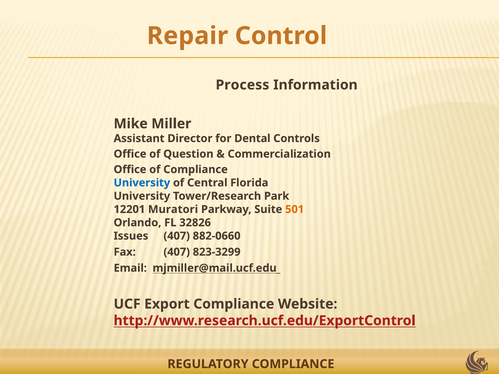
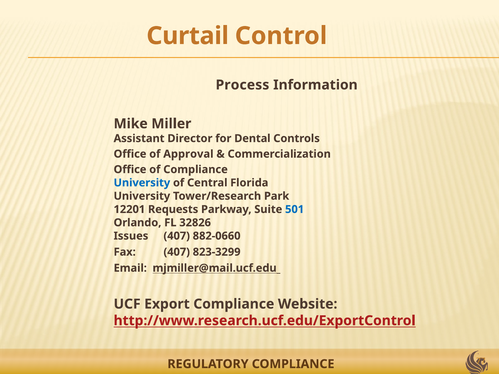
Repair: Repair -> Curtail
Question: Question -> Approval
Muratori: Muratori -> Requests
501 colour: orange -> blue
